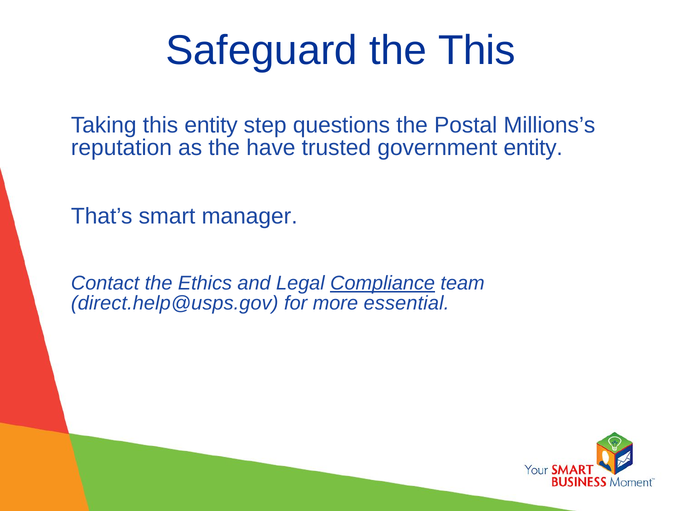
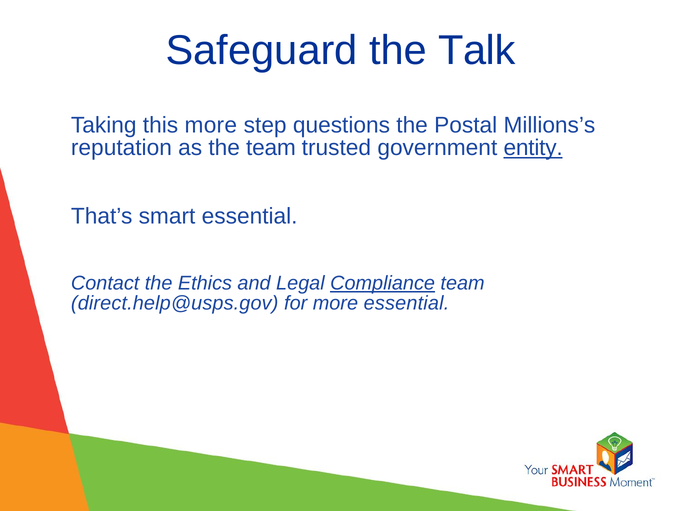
the This: This -> Talk
this entity: entity -> more
the have: have -> team
entity at (533, 148) underline: none -> present
smart manager: manager -> essential
